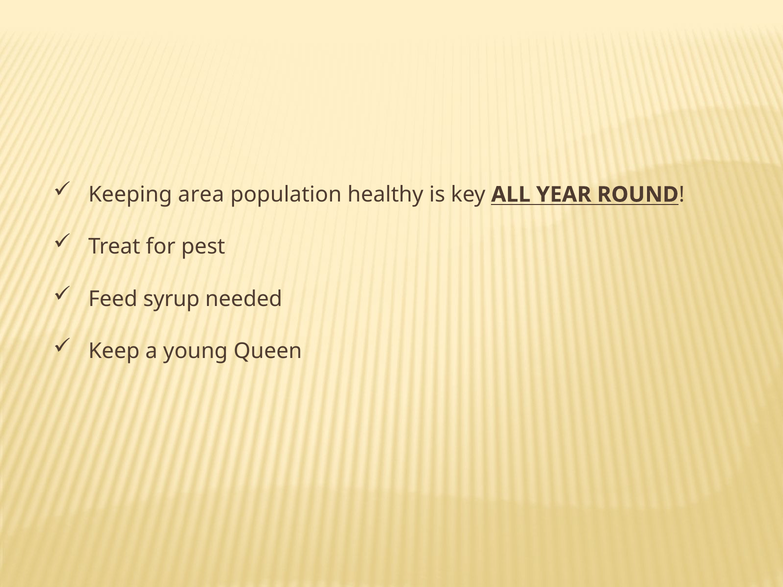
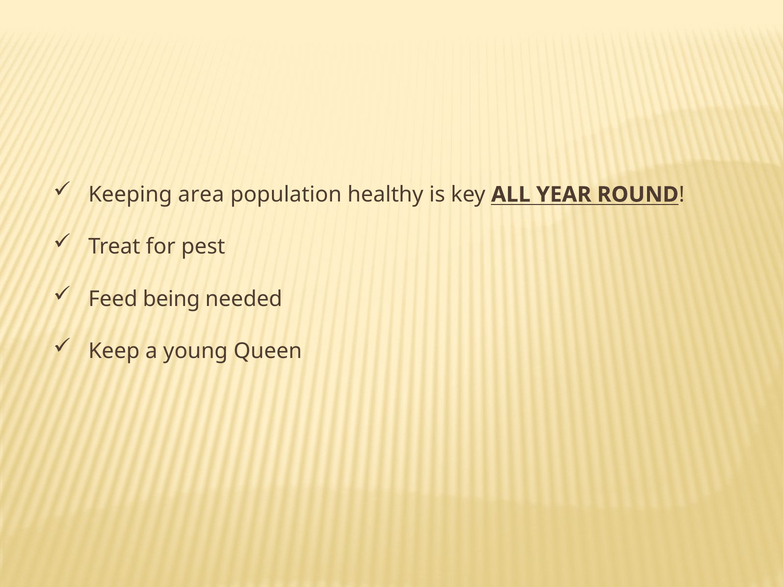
syrup: syrup -> being
